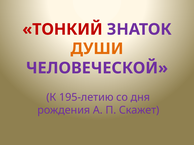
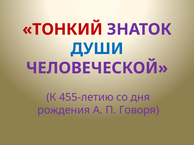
ДУШИ colour: orange -> blue
195-летию: 195-летию -> 455-летию
Скажет: Скажет -> Говоря
